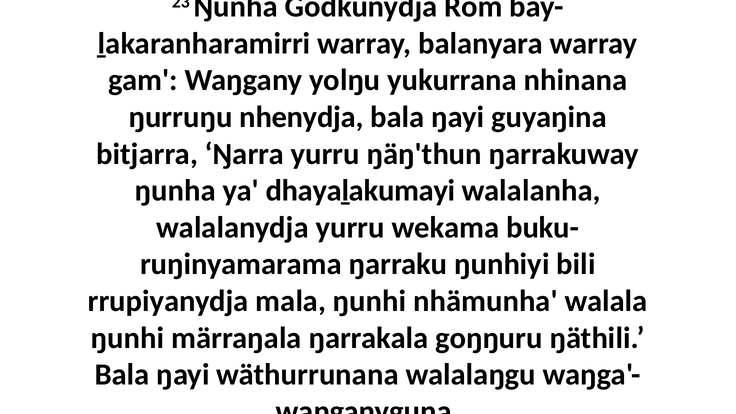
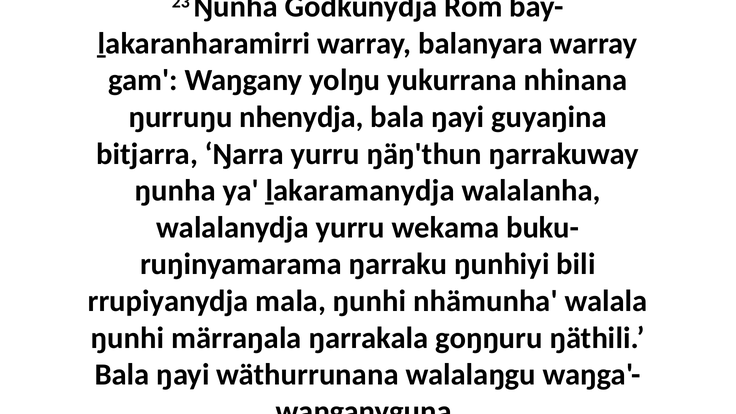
dhayaḻakumayi: dhayaḻakumayi -> ḻakaramanydja
